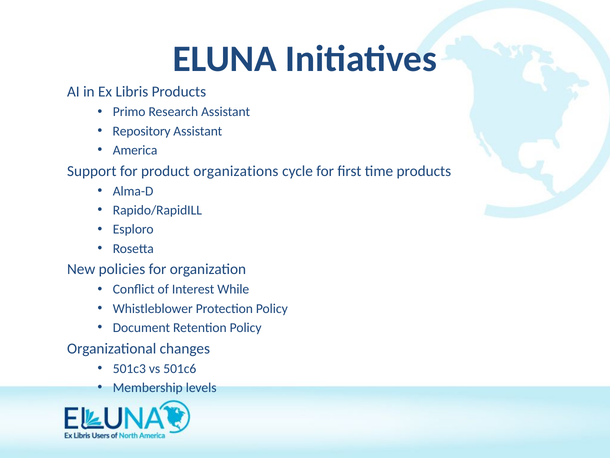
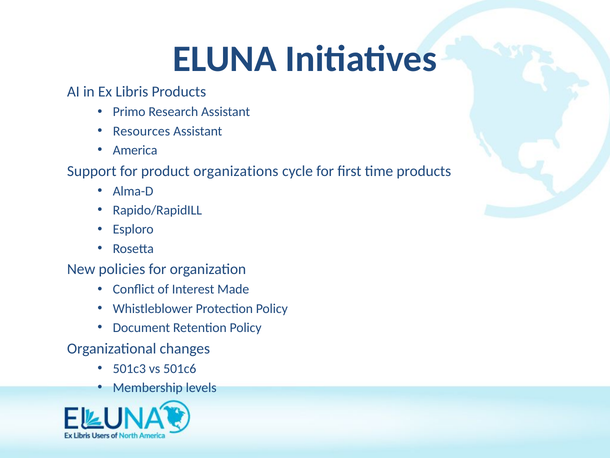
Repository: Repository -> Resources
While: While -> Made
